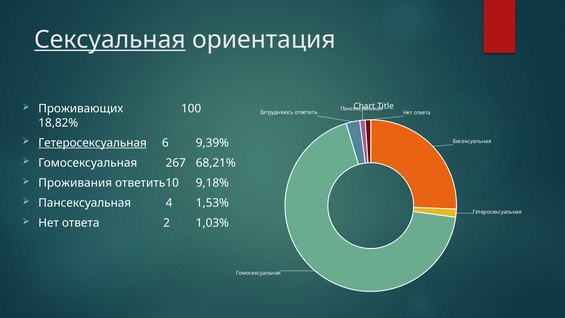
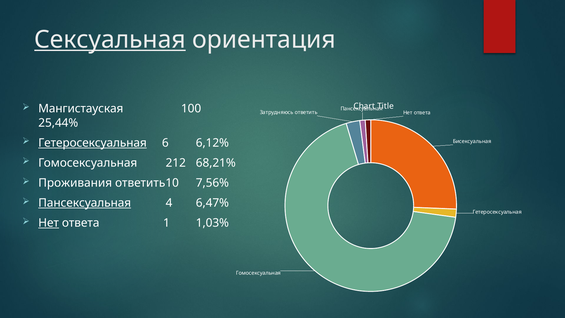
Проживающих: Проживающих -> Мангистауская
18,82%: 18,82% -> 25,44%
9,39%: 9,39% -> 6,12%
267: 267 -> 212
9,18%: 9,18% -> 7,56%
Пансексуальная at (85, 203) underline: none -> present
1,53%: 1,53% -> 6,47%
Нет at (49, 223) underline: none -> present
2: 2 -> 1
